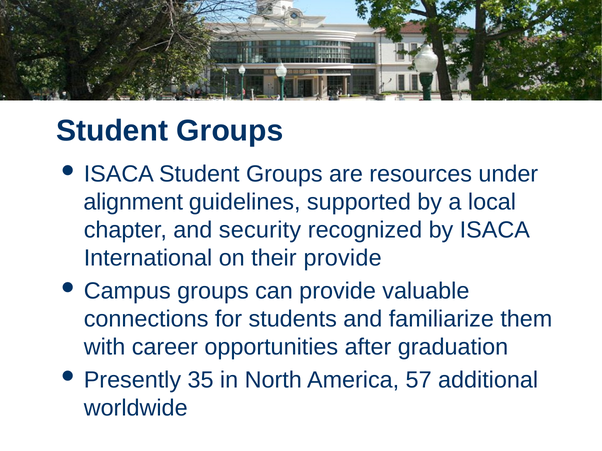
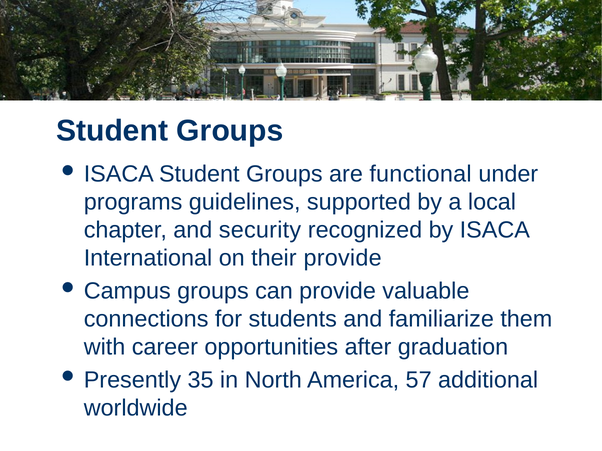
resources: resources -> functional
alignment: alignment -> programs
